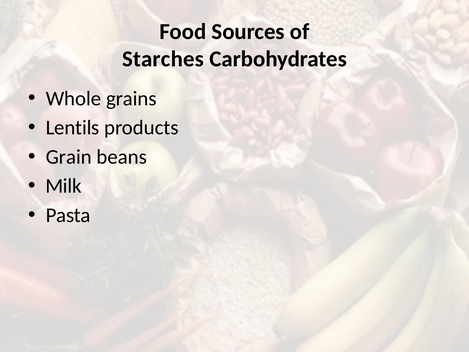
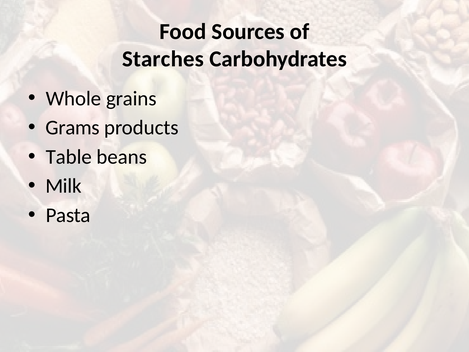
Lentils: Lentils -> Grams
Grain: Grain -> Table
